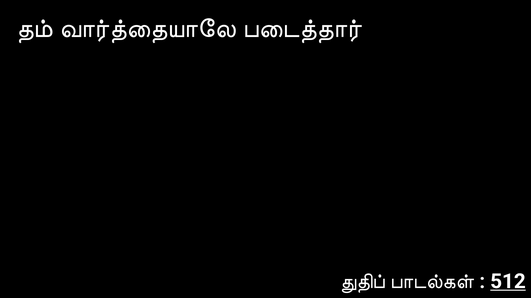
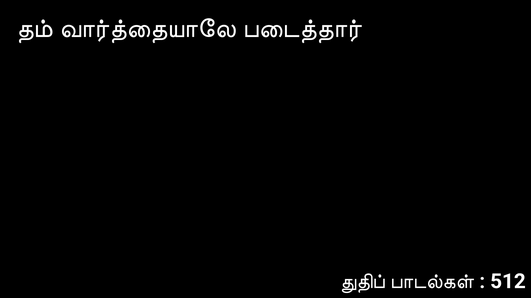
512 underline: present -> none
